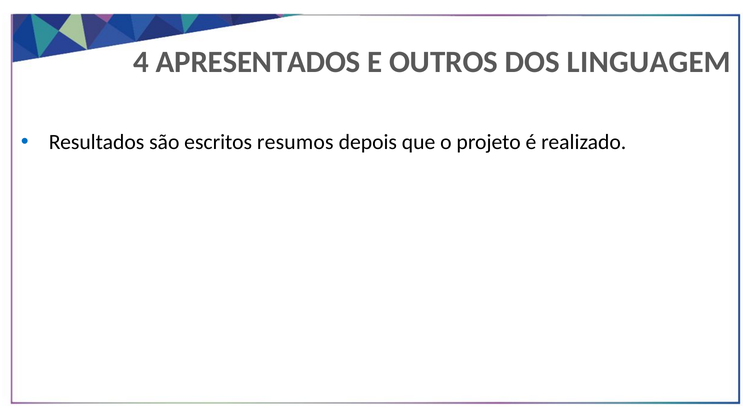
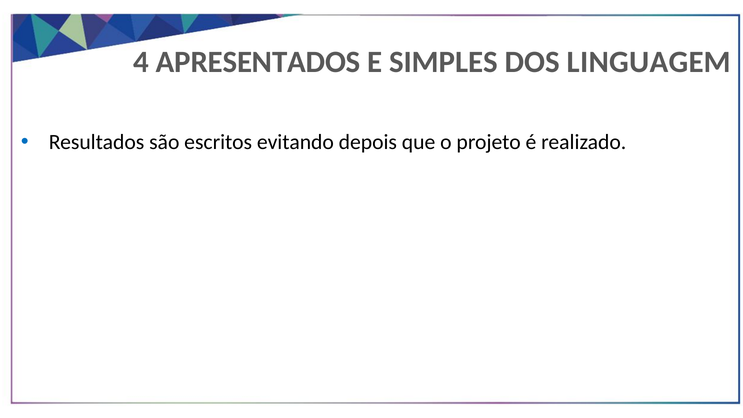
OUTROS: OUTROS -> SIMPLES
resumos: resumos -> evitando
